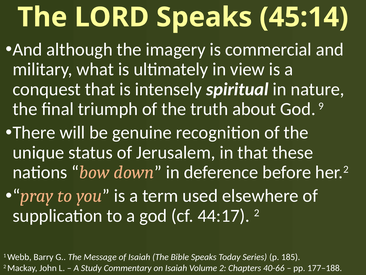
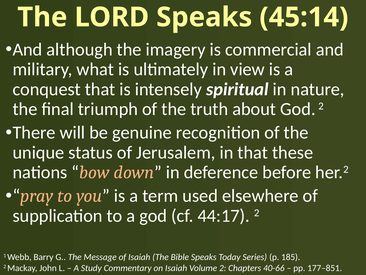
God 9: 9 -> 2
177–188: 177–188 -> 177–851
